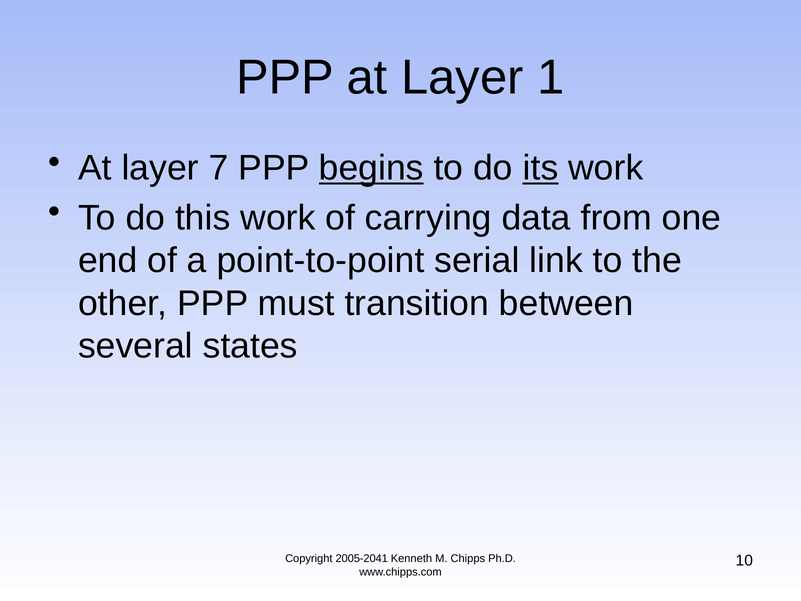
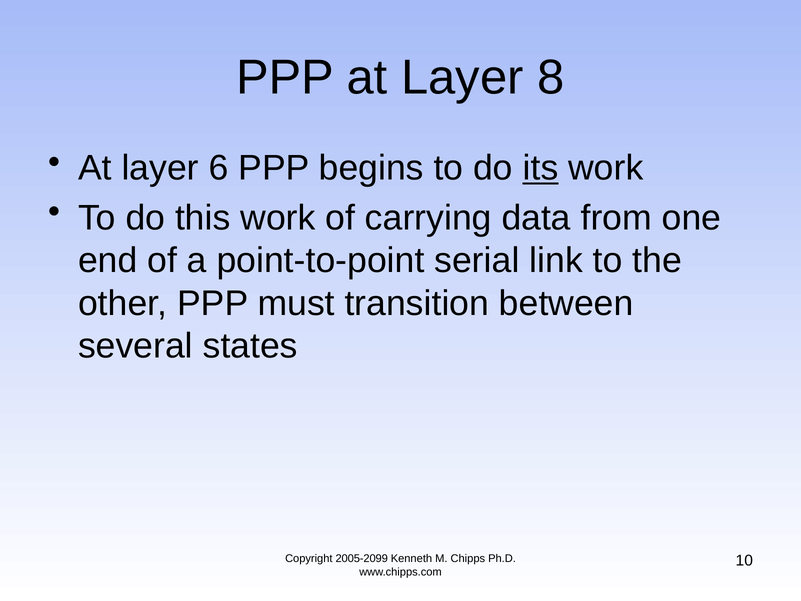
1: 1 -> 8
7: 7 -> 6
begins underline: present -> none
2005-2041: 2005-2041 -> 2005-2099
